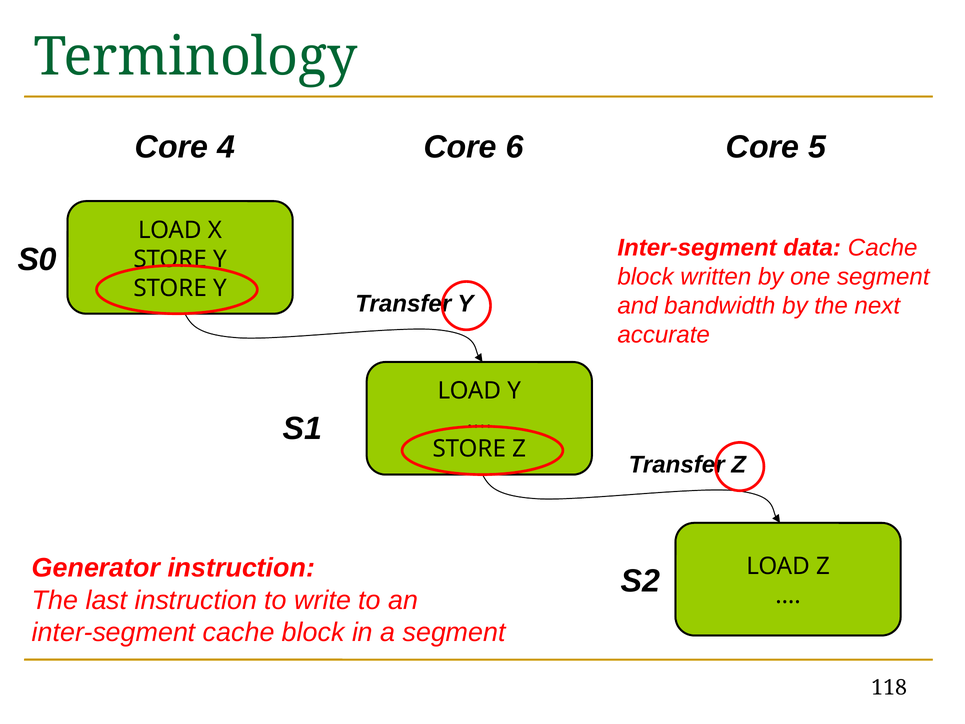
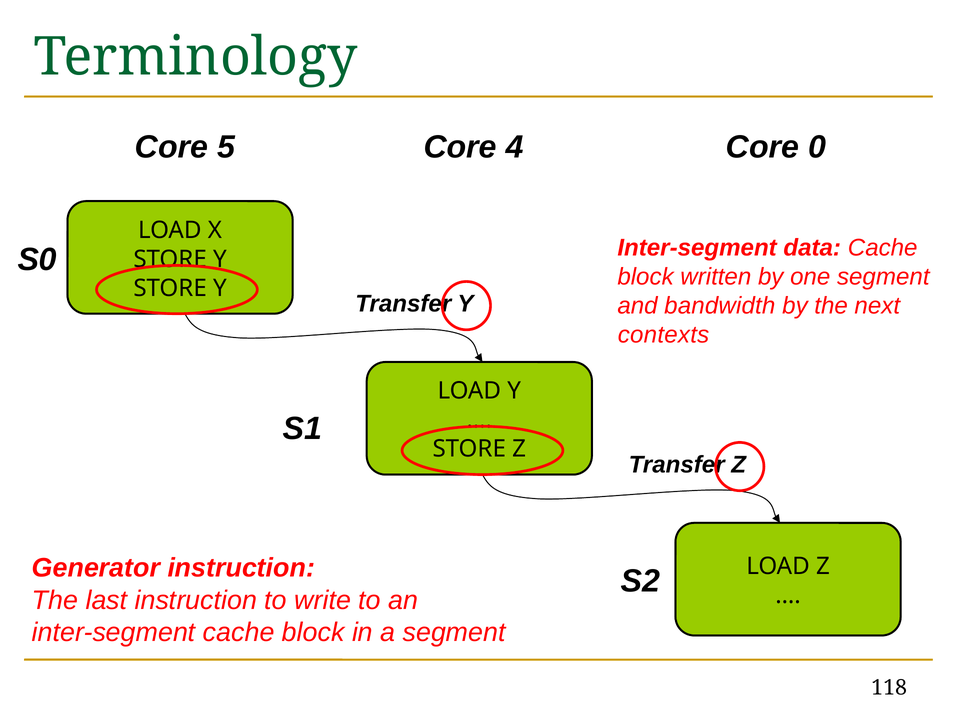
4: 4 -> 5
6: 6 -> 4
5: 5 -> 0
accurate: accurate -> contexts
